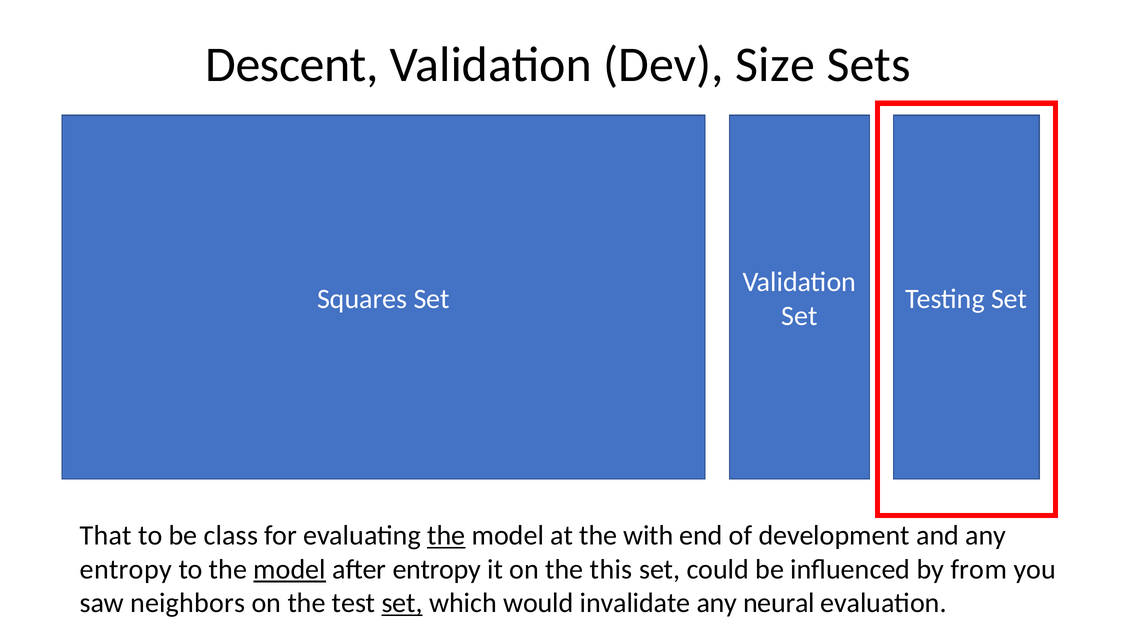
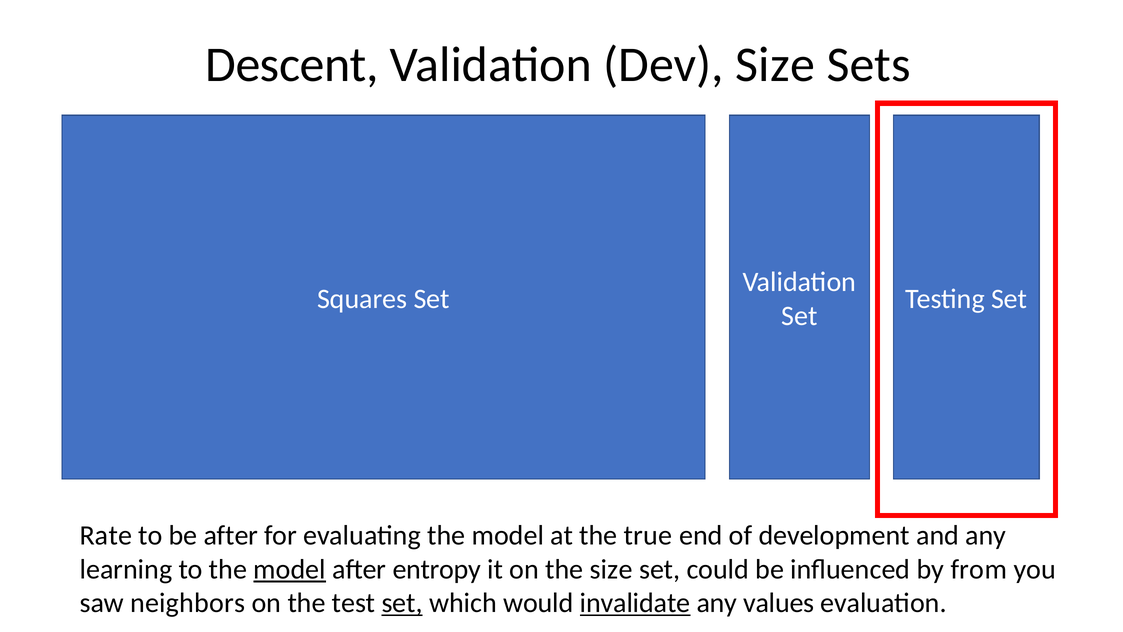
That: That -> Rate
be class: class -> after
the at (446, 535) underline: present -> none
with: with -> true
entropy at (126, 569): entropy -> learning
the this: this -> size
invalidate underline: none -> present
neural: neural -> values
